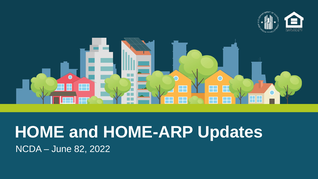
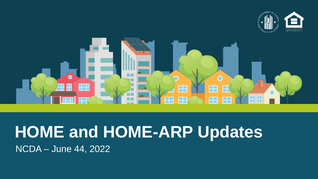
82: 82 -> 44
